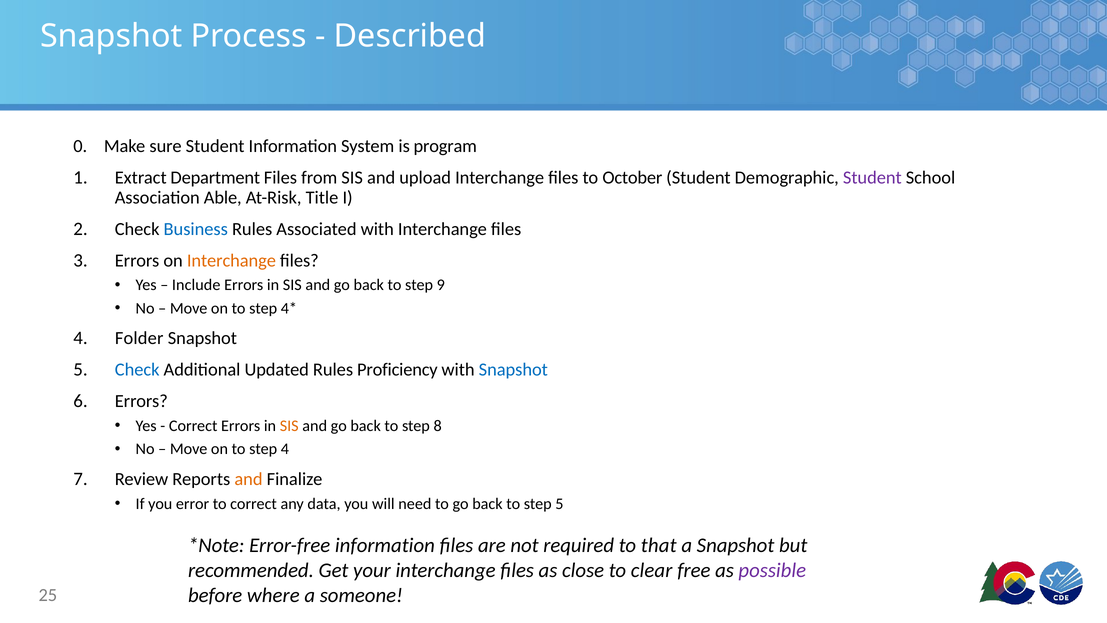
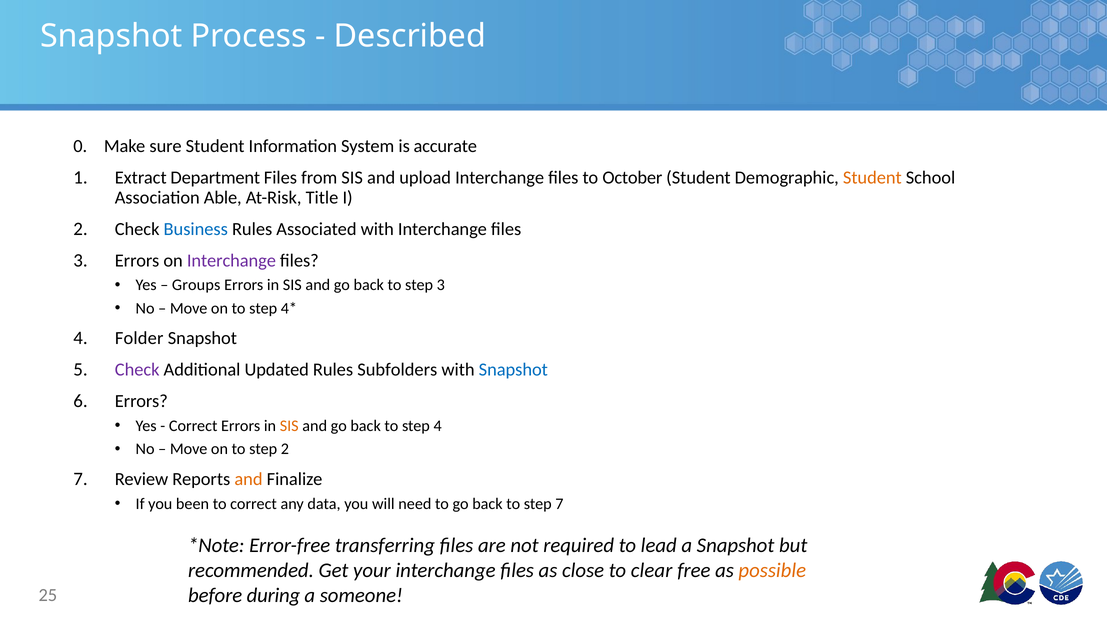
program: program -> accurate
Student at (872, 178) colour: purple -> orange
Interchange at (231, 260) colour: orange -> purple
Include: Include -> Groups
step 9: 9 -> 3
Check at (137, 370) colour: blue -> purple
Proficiency: Proficiency -> Subfolders
step 8: 8 -> 4
step 4: 4 -> 2
error: error -> been
step 5: 5 -> 7
Error-free information: information -> transferring
that: that -> lead
possible colour: purple -> orange
where: where -> during
